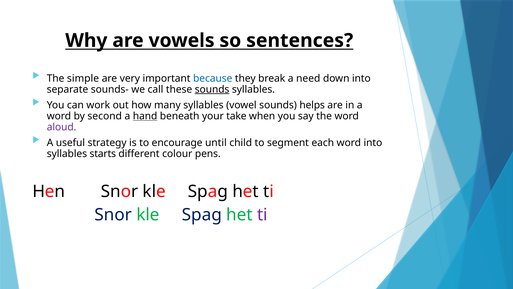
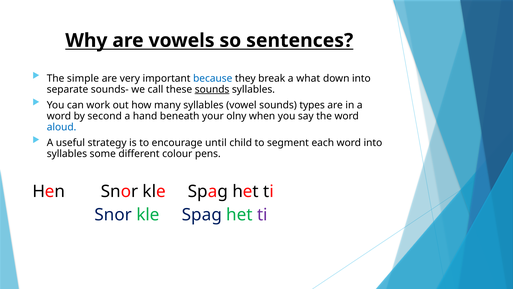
need: need -> what
helps: helps -> types
hand underline: present -> none
take: take -> olny
aloud colour: purple -> blue
starts: starts -> some
